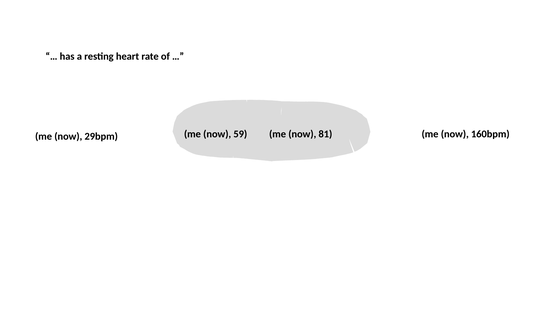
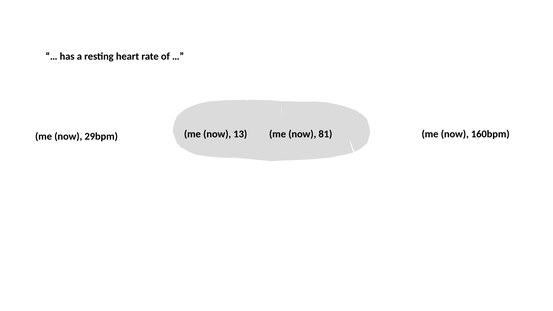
59: 59 -> 13
